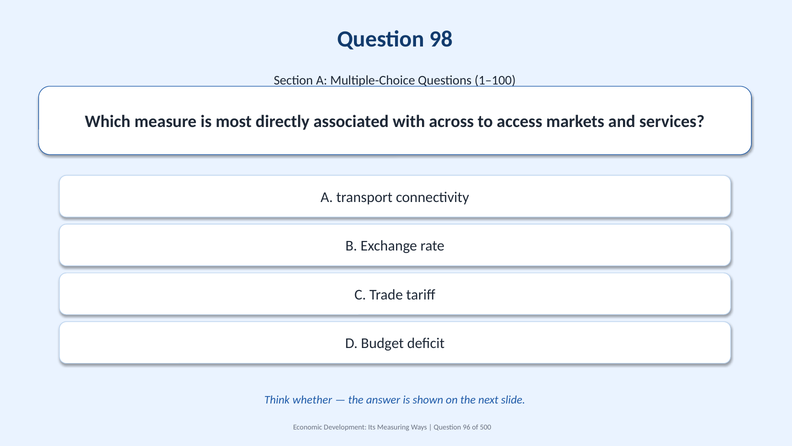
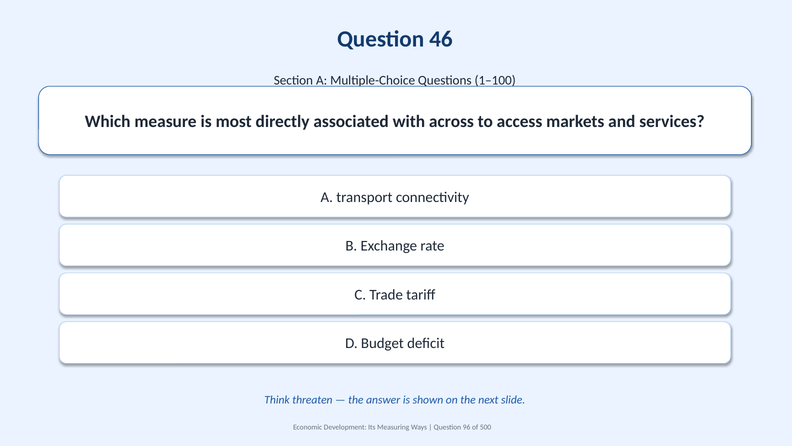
98: 98 -> 46
whether: whether -> threaten
